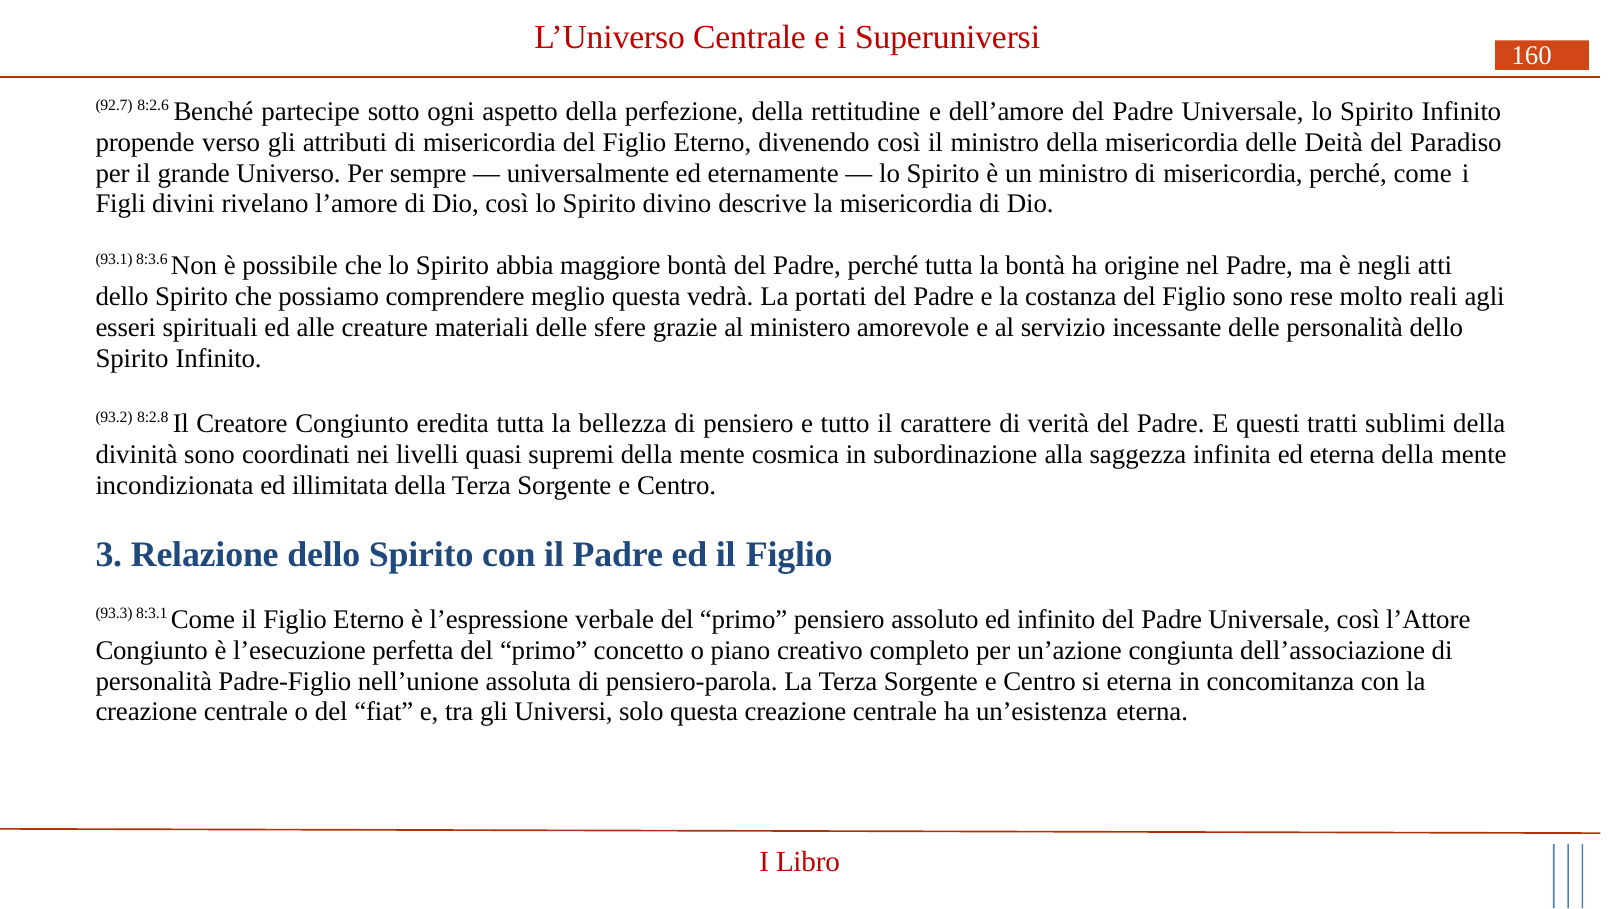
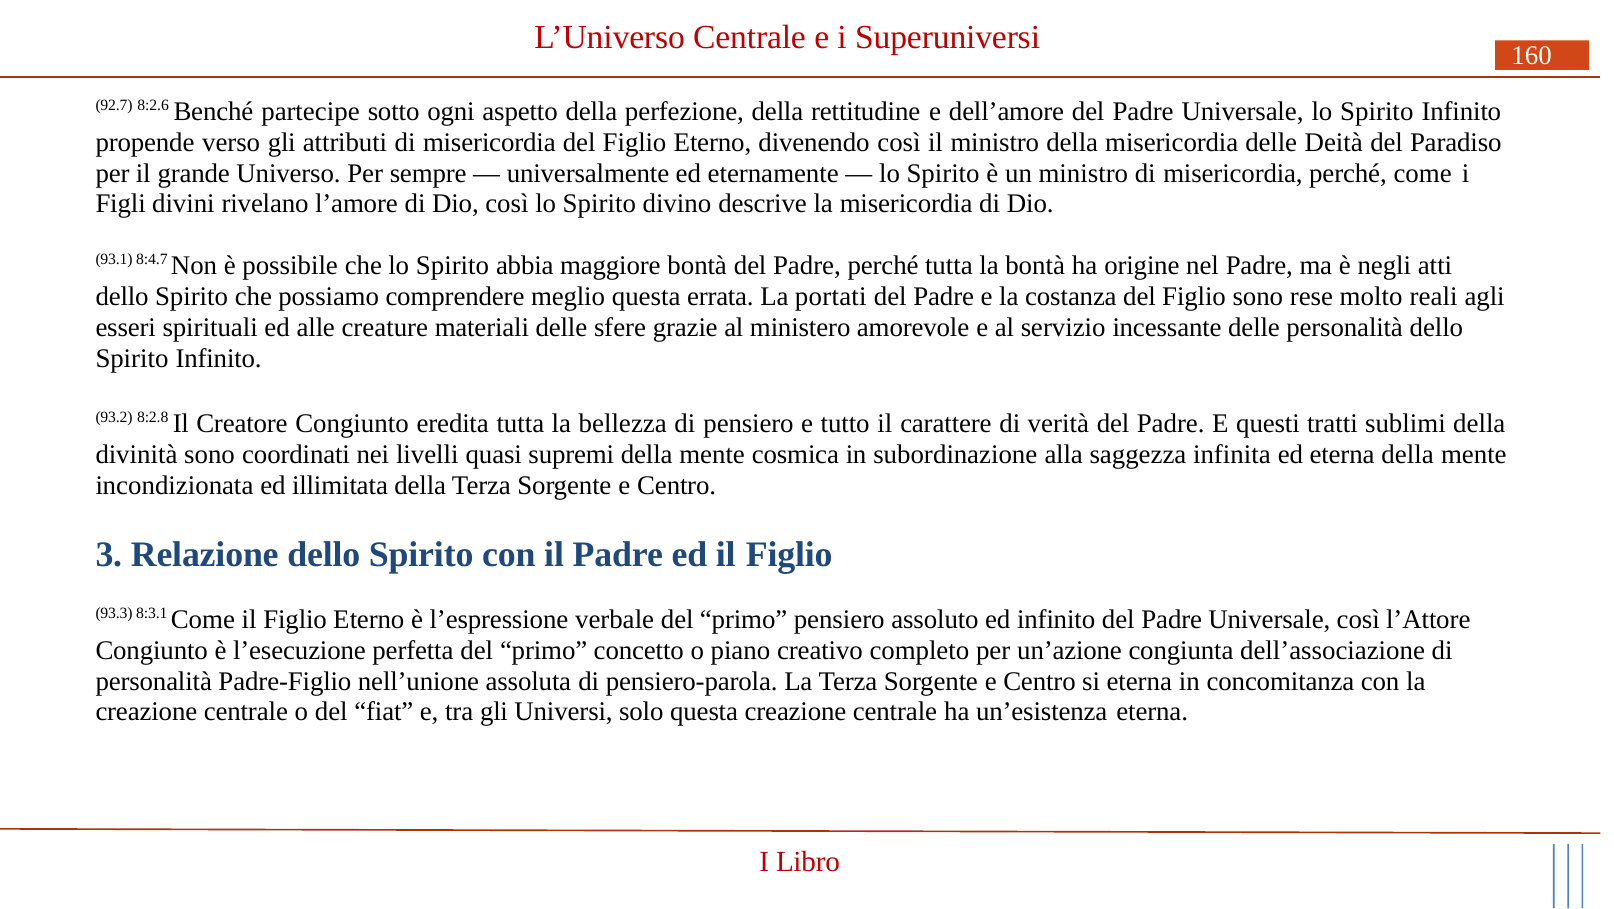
8:3.6: 8:3.6 -> 8:4.7
vedrà: vedrà -> errata
